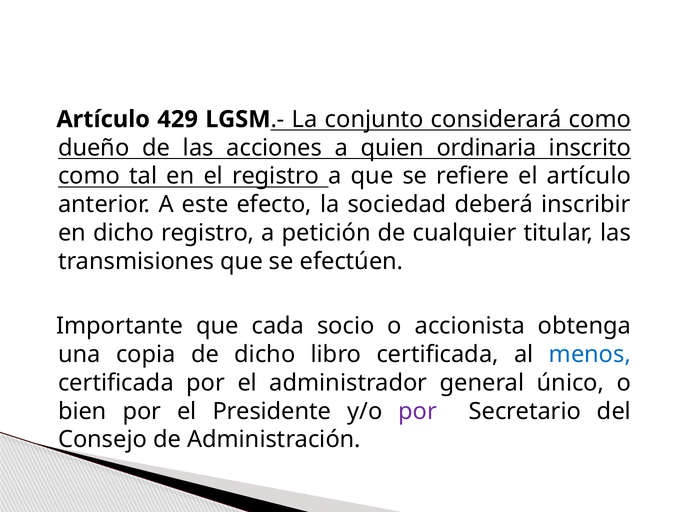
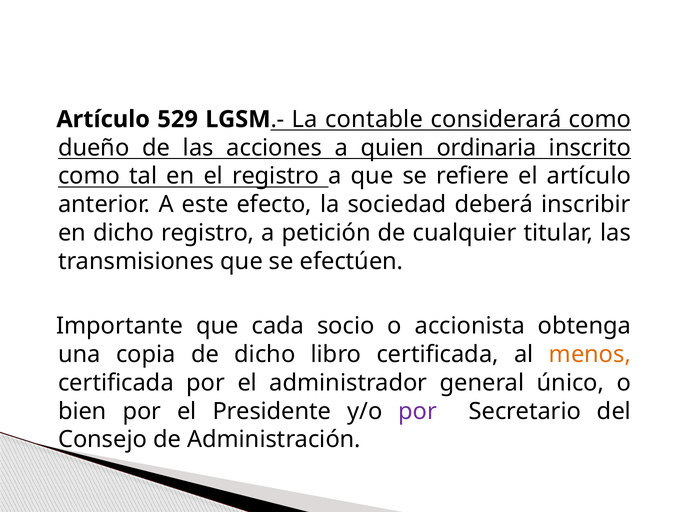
429: 429 -> 529
conjunto: conjunto -> contable
menos colour: blue -> orange
